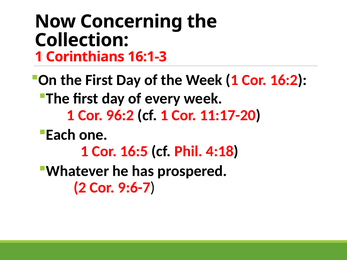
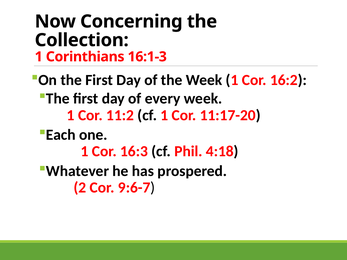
96:2: 96:2 -> 11:2
16:5: 16:5 -> 16:3
